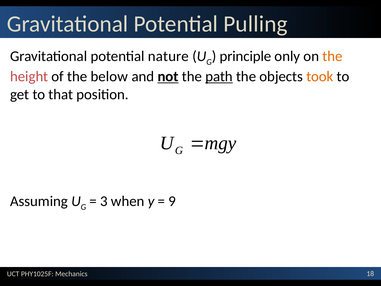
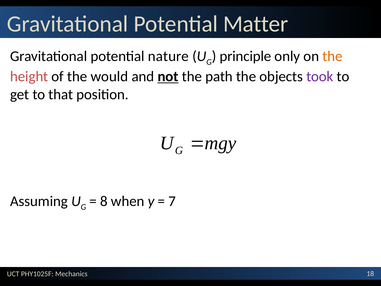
Pulling: Pulling -> Matter
below: below -> would
path underline: present -> none
took colour: orange -> purple
3: 3 -> 8
9: 9 -> 7
